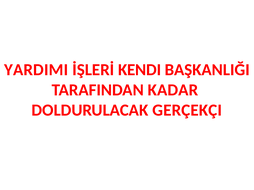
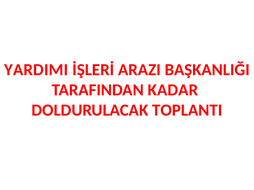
KENDI: KENDI -> ARAZI
GERÇEKÇI: GERÇEKÇI -> TOPLANTI
